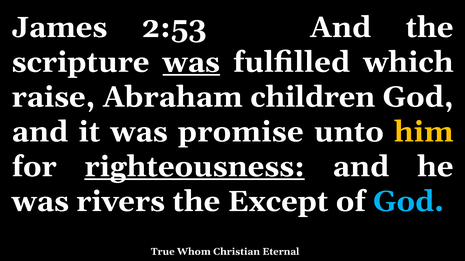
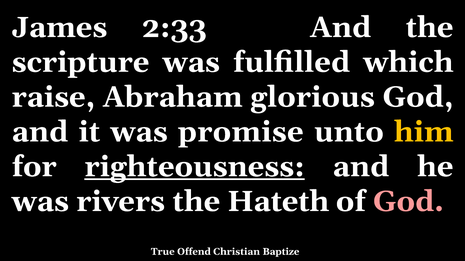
2:53: 2:53 -> 2:33
was at (191, 62) underline: present -> none
children: children -> glorious
Except: Except -> Hateth
God at (408, 202) colour: light blue -> pink
Whom: Whom -> Offend
Eternal: Eternal -> Baptize
